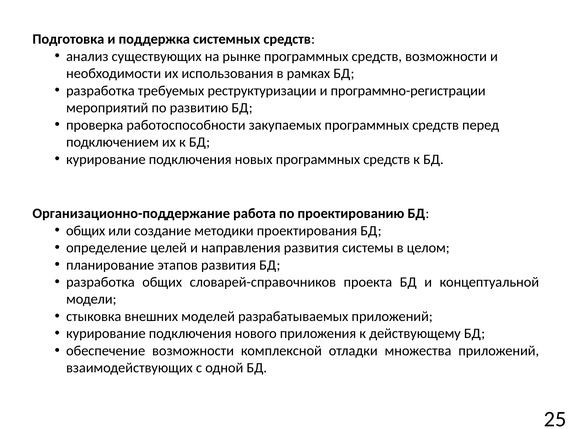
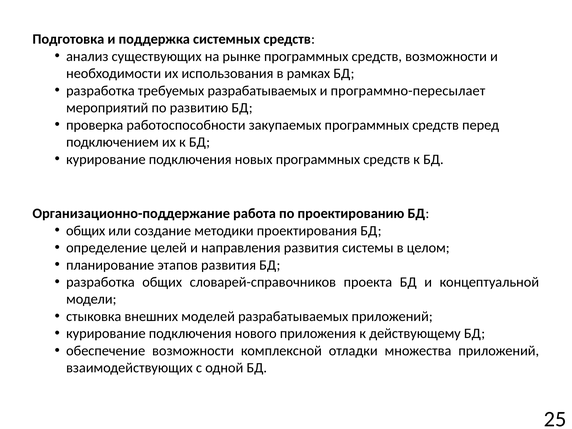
требуемых реструктуризации: реструктуризации -> разрабатываемых
программно-регистрации: программно-регистрации -> программно-пересылает
